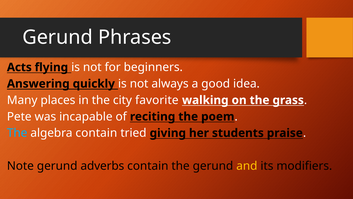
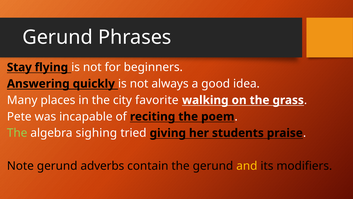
Acts: Acts -> Stay
The at (17, 133) colour: light blue -> light green
algebra contain: contain -> sighing
